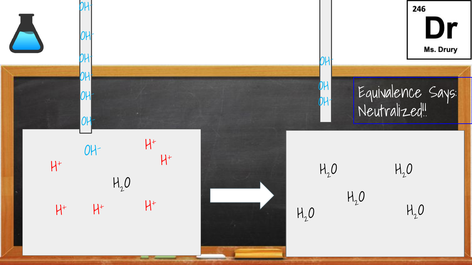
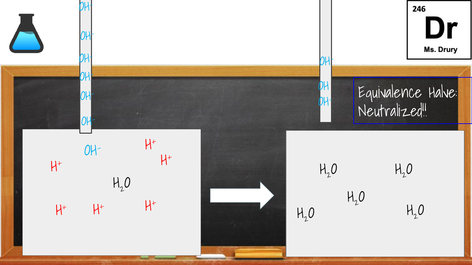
Says: Says -> Halve
